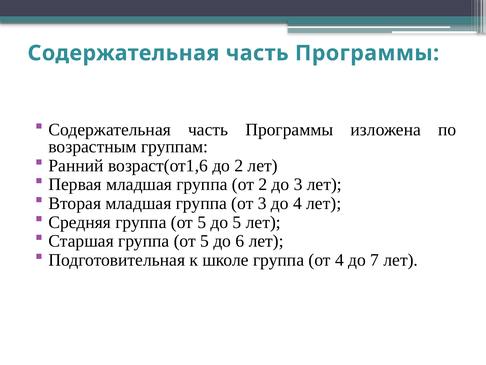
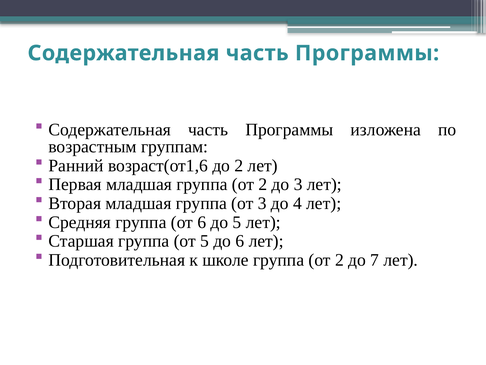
Средняя группа от 5: 5 -> 6
школе группа от 4: 4 -> 2
